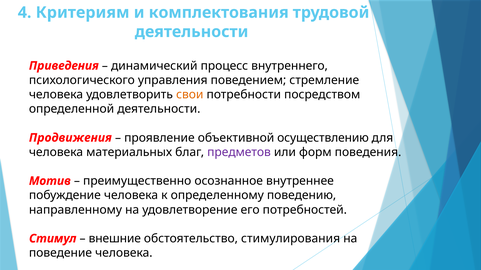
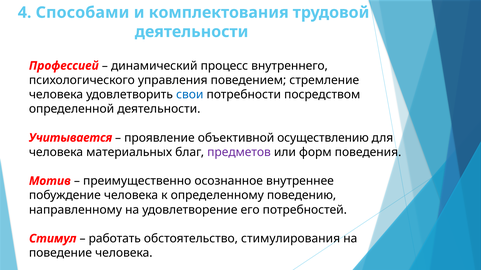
Критериям: Критериям -> Способами
Приведения: Приведения -> Профессией
свои colour: orange -> blue
Продвижения: Продвижения -> Учитывается
внешние: внешние -> работать
